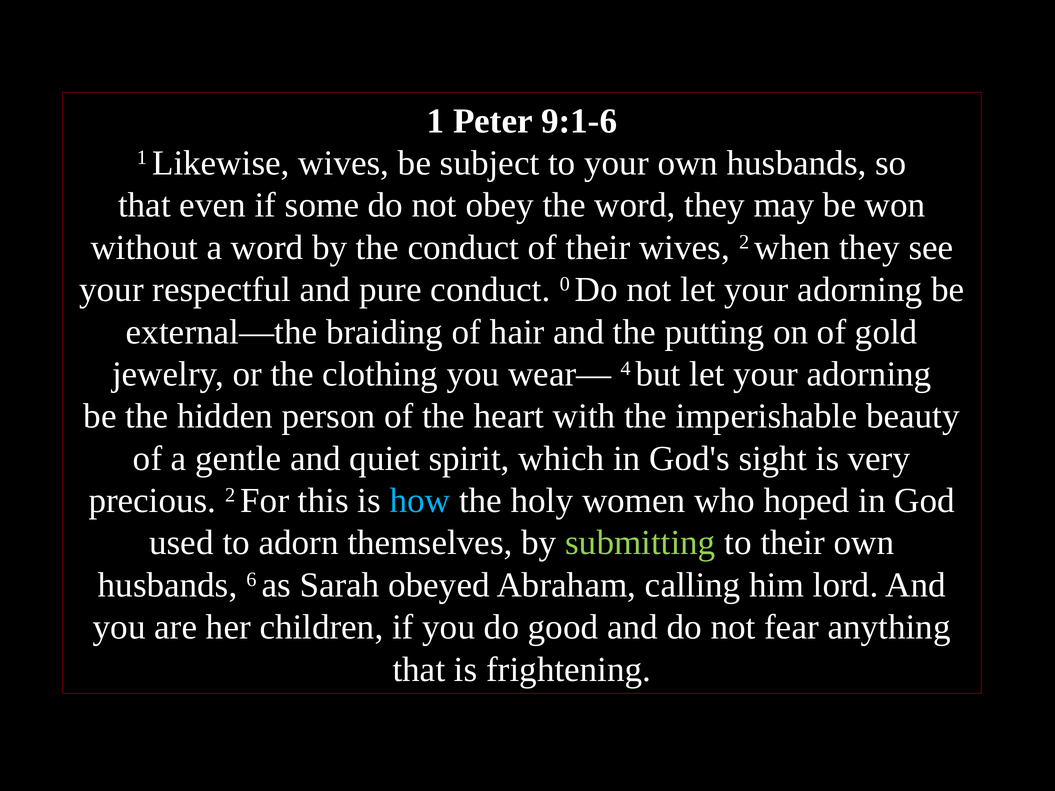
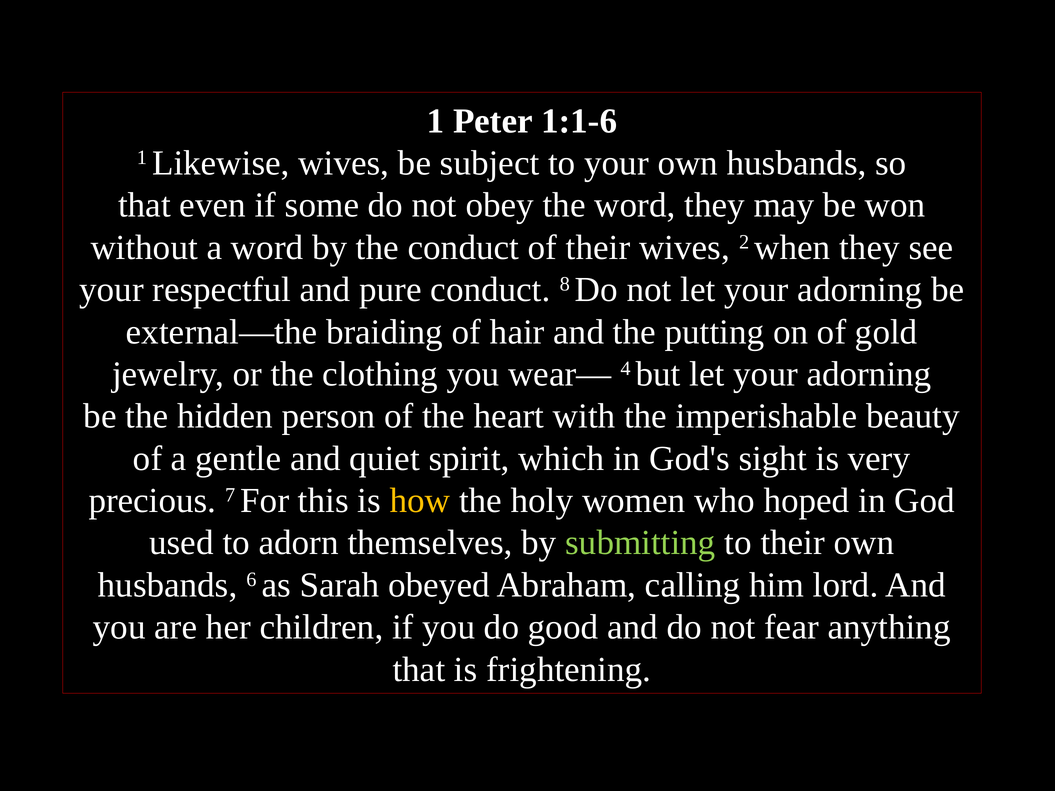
9:1-6: 9:1-6 -> 1:1-6
0: 0 -> 8
precious 2: 2 -> 7
how colour: light blue -> yellow
